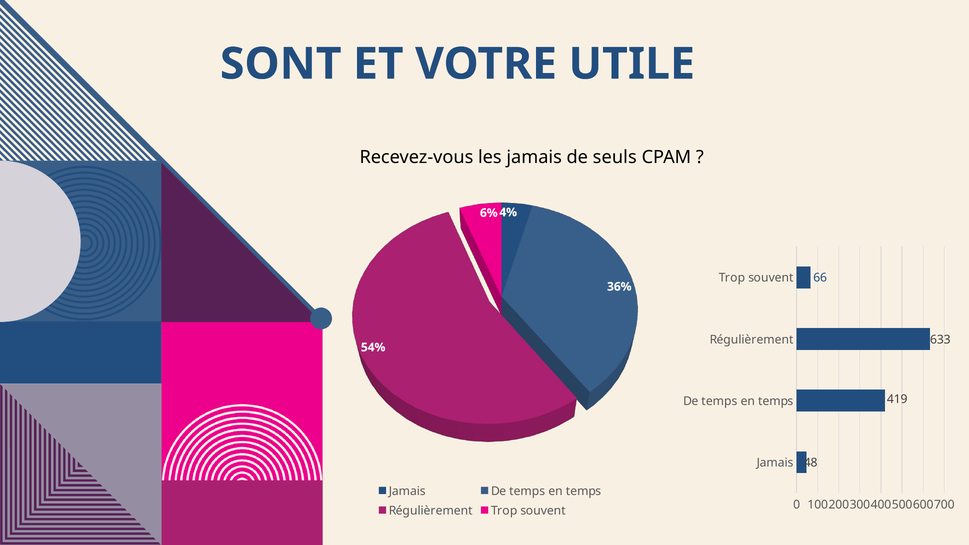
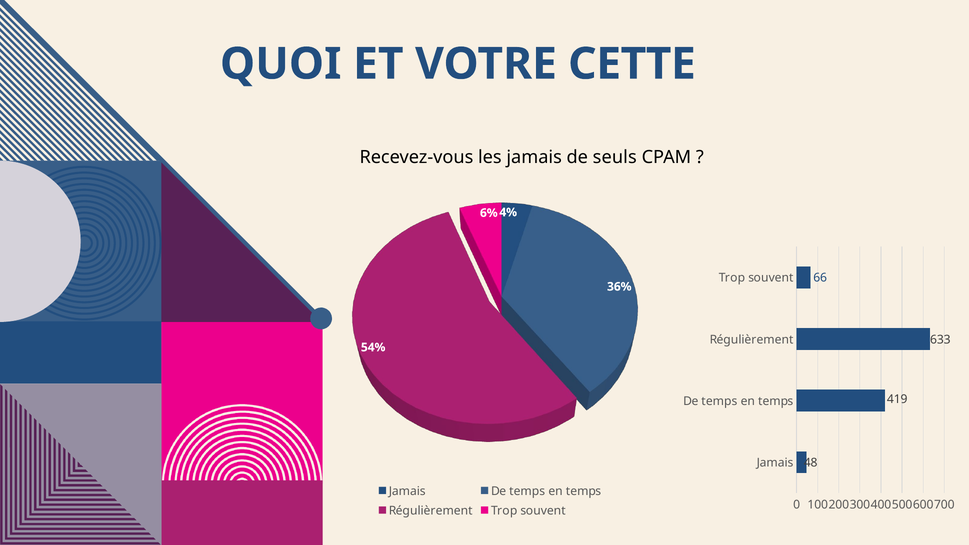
SONT: SONT -> QUOI
UTILE: UTILE -> CETTE
